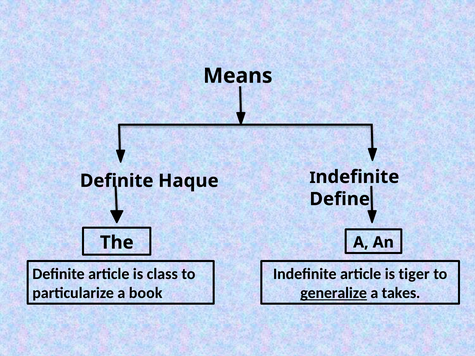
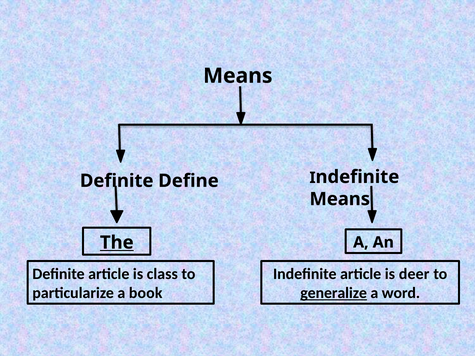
Haque: Haque -> Define
Define at (340, 199): Define -> Means
The underline: none -> present
tiger: tiger -> deer
takes: takes -> word
